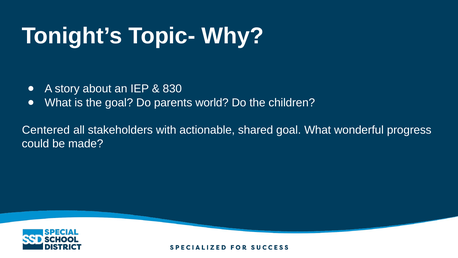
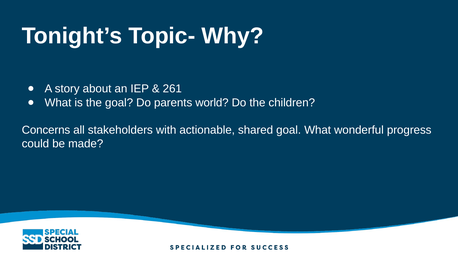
830: 830 -> 261
Centered: Centered -> Concerns
